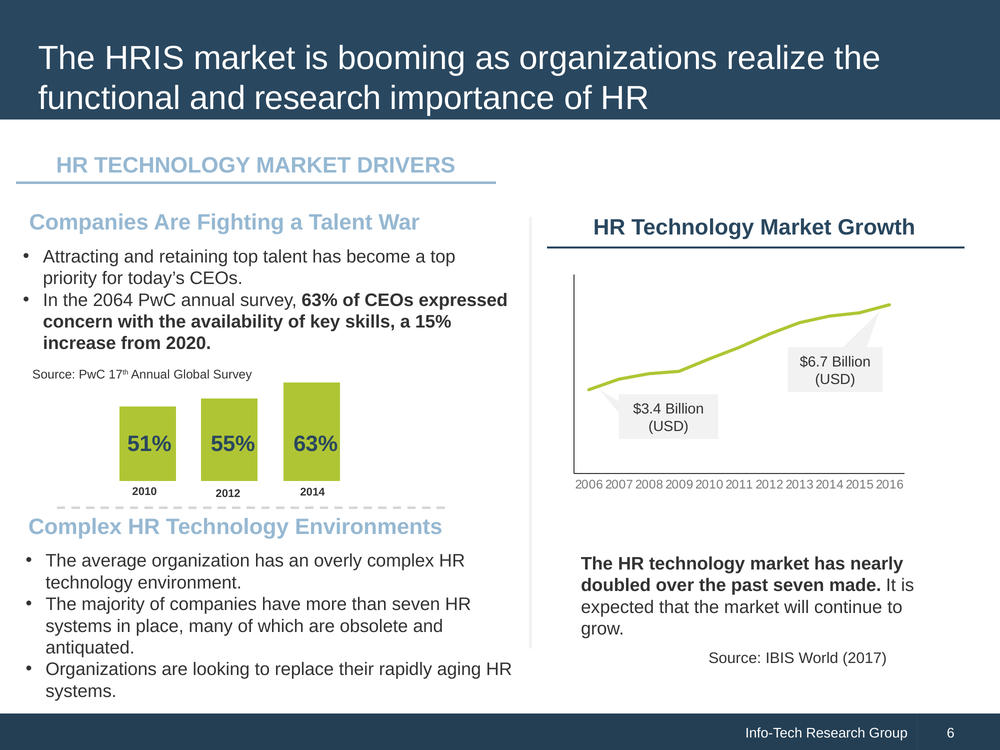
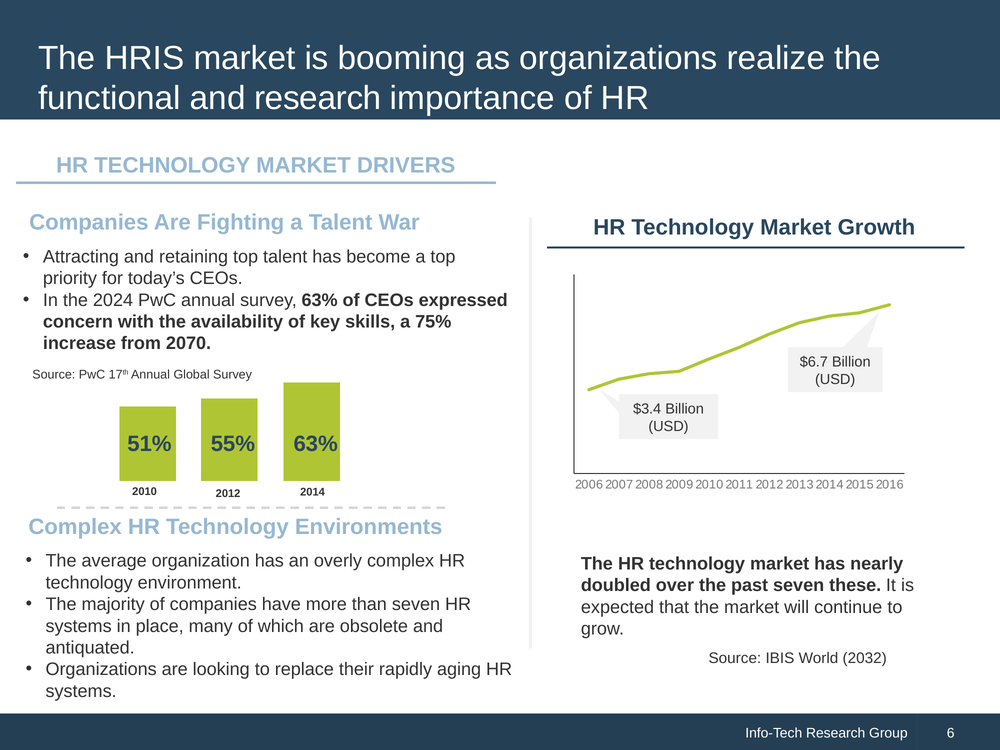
2064: 2064 -> 2024
15%: 15% -> 75%
2020: 2020 -> 2070
made: made -> these
2017: 2017 -> 2032
